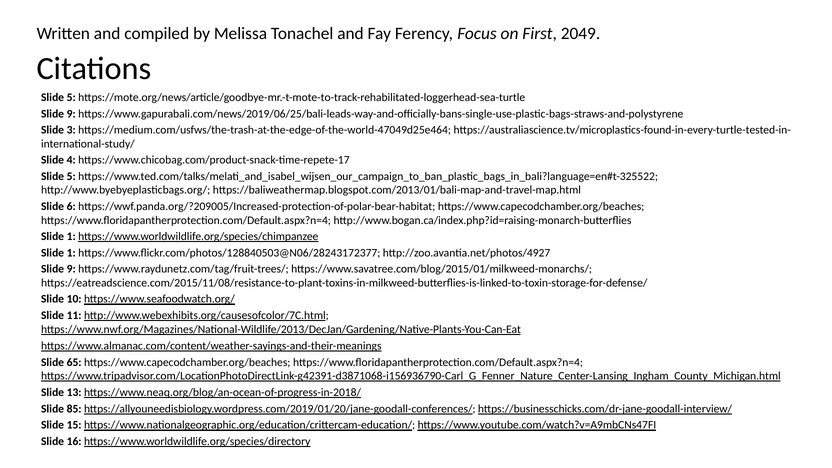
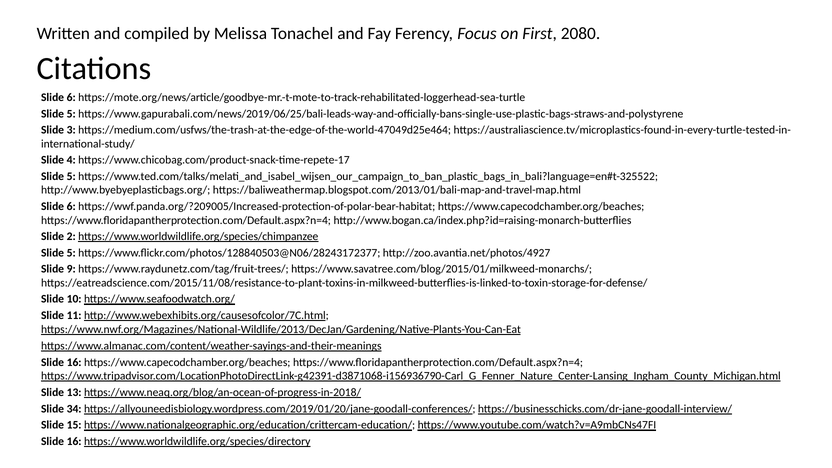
2049: 2049 -> 2080
5 at (71, 98): 5 -> 6
9 at (71, 114): 9 -> 5
1 at (71, 236): 1 -> 2
1 at (71, 253): 1 -> 5
65 at (74, 362): 65 -> 16
85: 85 -> 34
